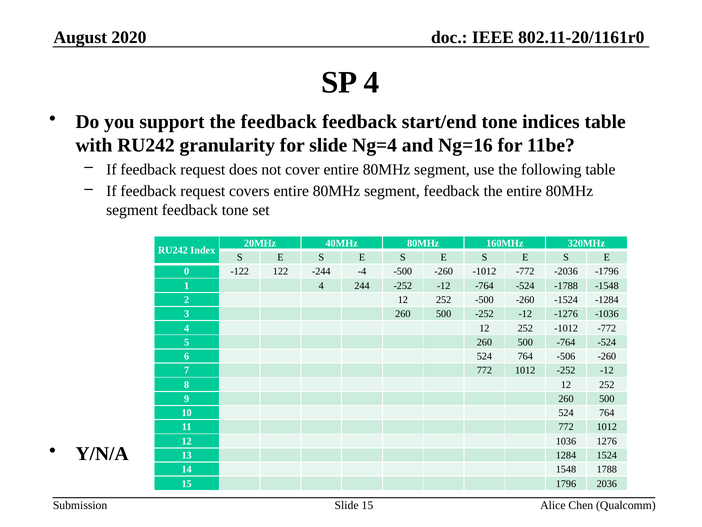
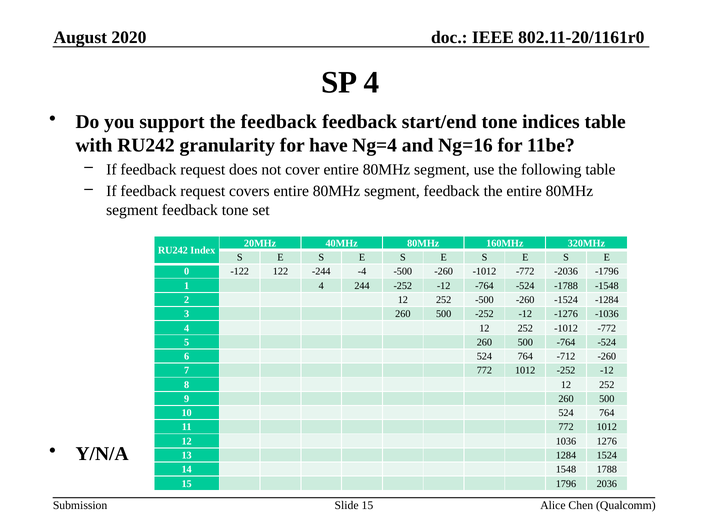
for slide: slide -> have
-506: -506 -> -712
